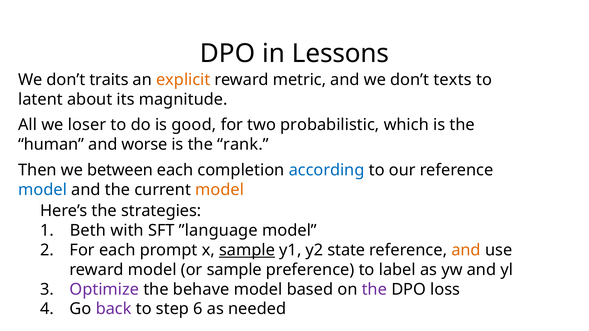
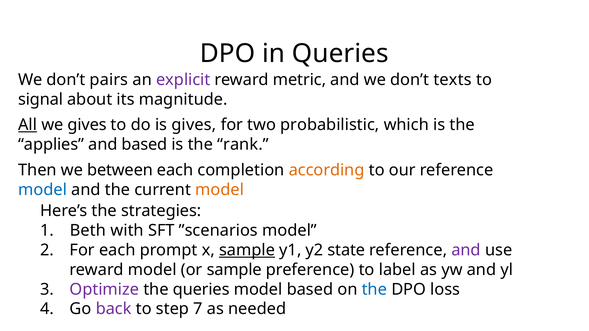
in Lessons: Lessons -> Queries
traits: traits -> pairs
explicit colour: orange -> purple
latent: latent -> signal
All underline: none -> present
we loser: loser -> gives
is good: good -> gives
human: human -> applies
and worse: worse -> based
according colour: blue -> orange
”language: ”language -> ”scenarios
and at (466, 250) colour: orange -> purple
the behave: behave -> queries
the at (374, 290) colour: purple -> blue
6: 6 -> 7
